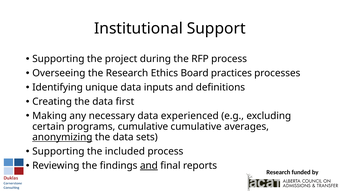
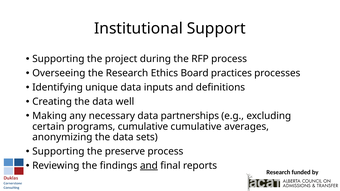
first: first -> well
experienced: experienced -> partnerships
anonymizing underline: present -> none
included: included -> preserve
